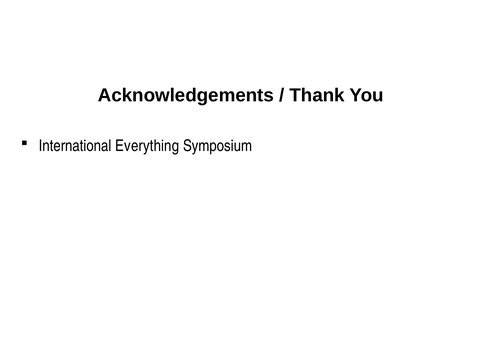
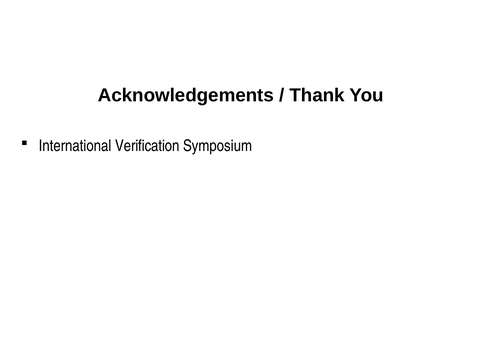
Everything: Everything -> Verification
